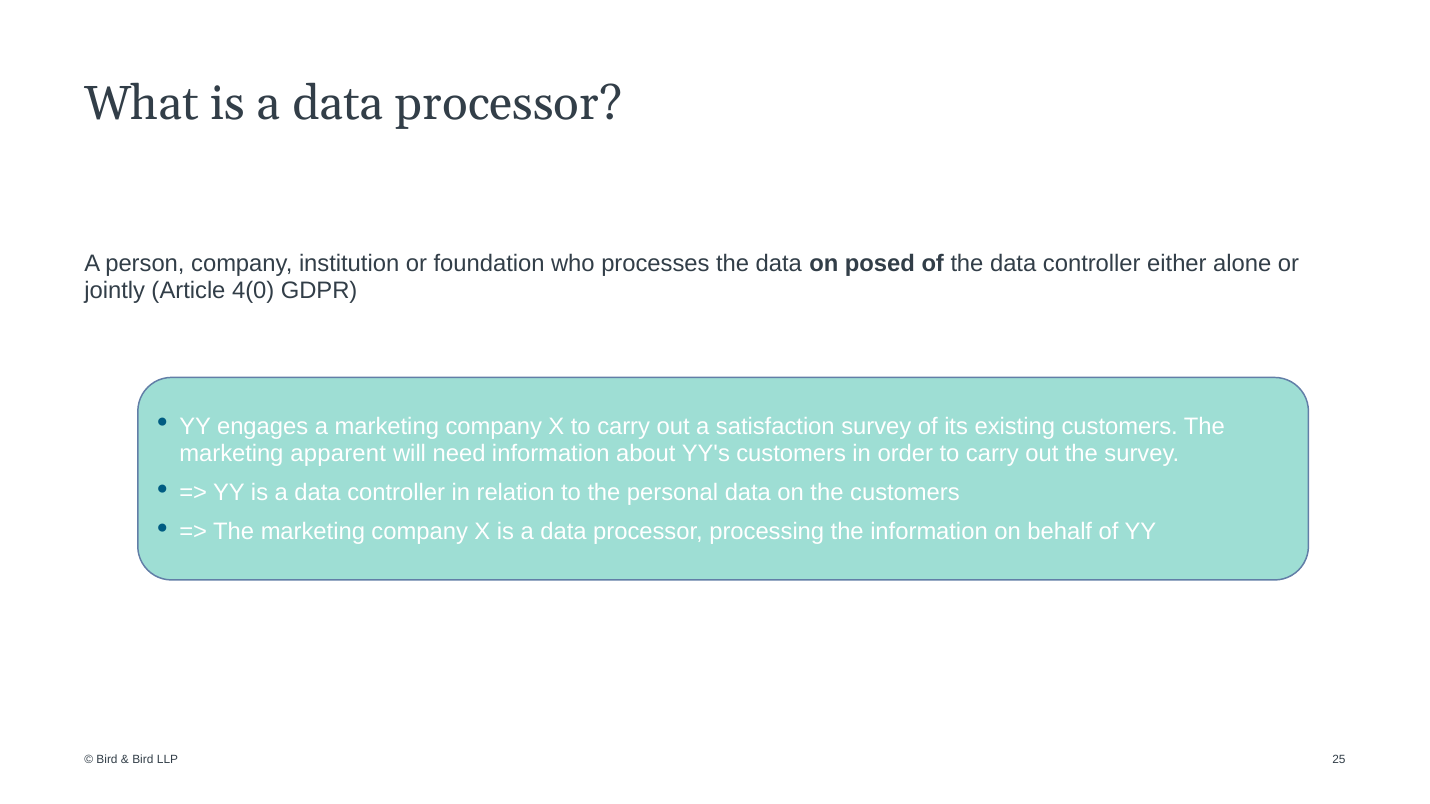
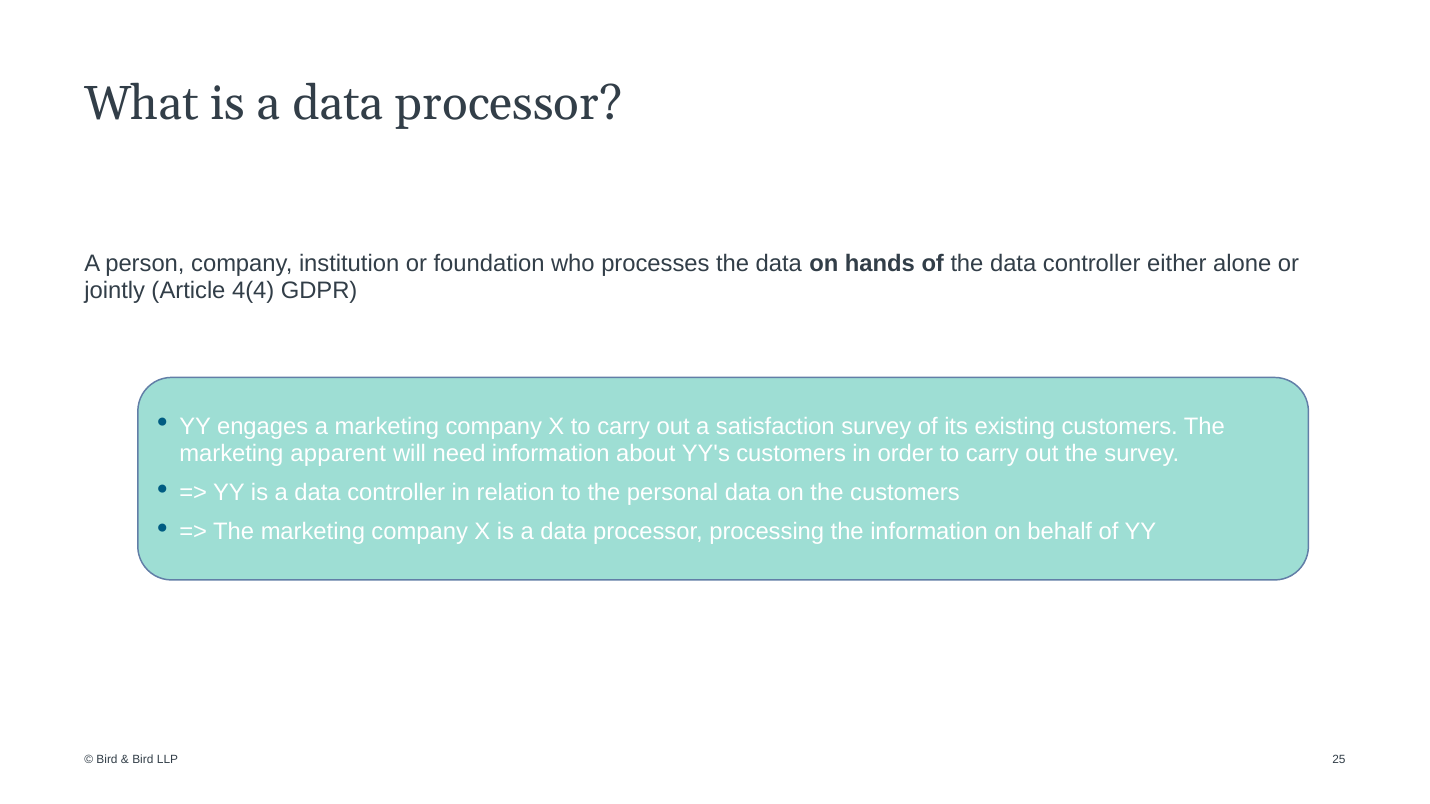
posed: posed -> hands
4(0: 4(0 -> 4(4
